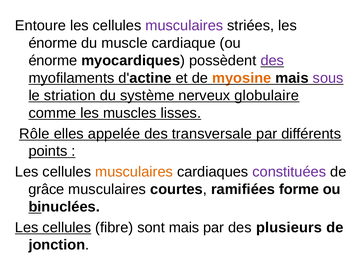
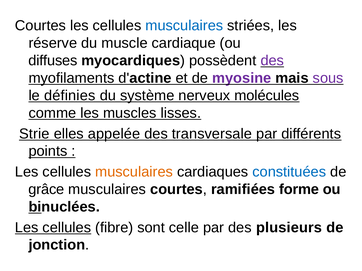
Entoure at (40, 26): Entoure -> Courtes
musculaires at (184, 26) colour: purple -> blue
énorme at (53, 43): énorme -> réserve
énorme at (53, 61): énorme -> diffuses
myosine colour: orange -> purple
striation: striation -> définies
globulaire: globulaire -> molécules
Rôle: Rôle -> Strie
constituées colour: purple -> blue
sont mais: mais -> celle
